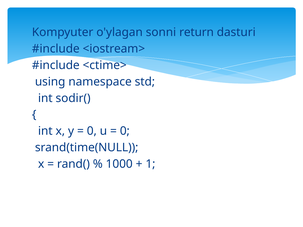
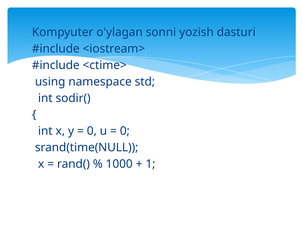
return: return -> yozish
